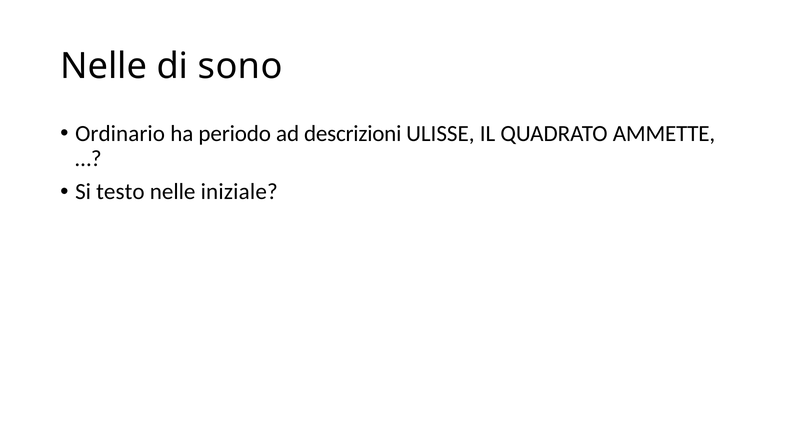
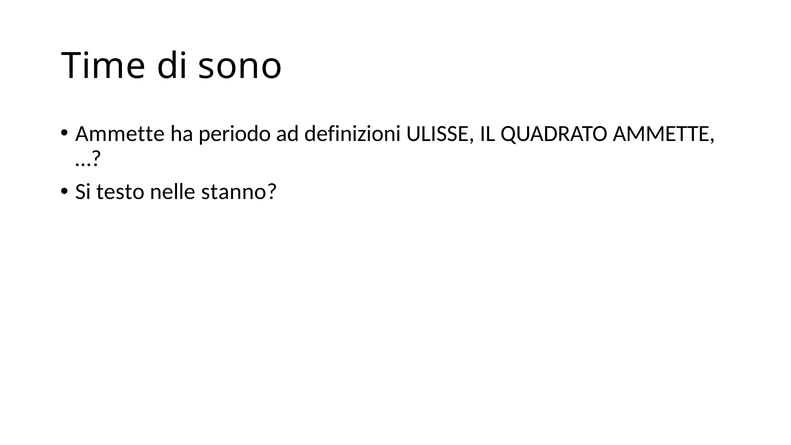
Nelle at (104, 66): Nelle -> Time
Ordinario at (120, 134): Ordinario -> Ammette
descrizioni: descrizioni -> definizioni
iniziale: iniziale -> stanno
